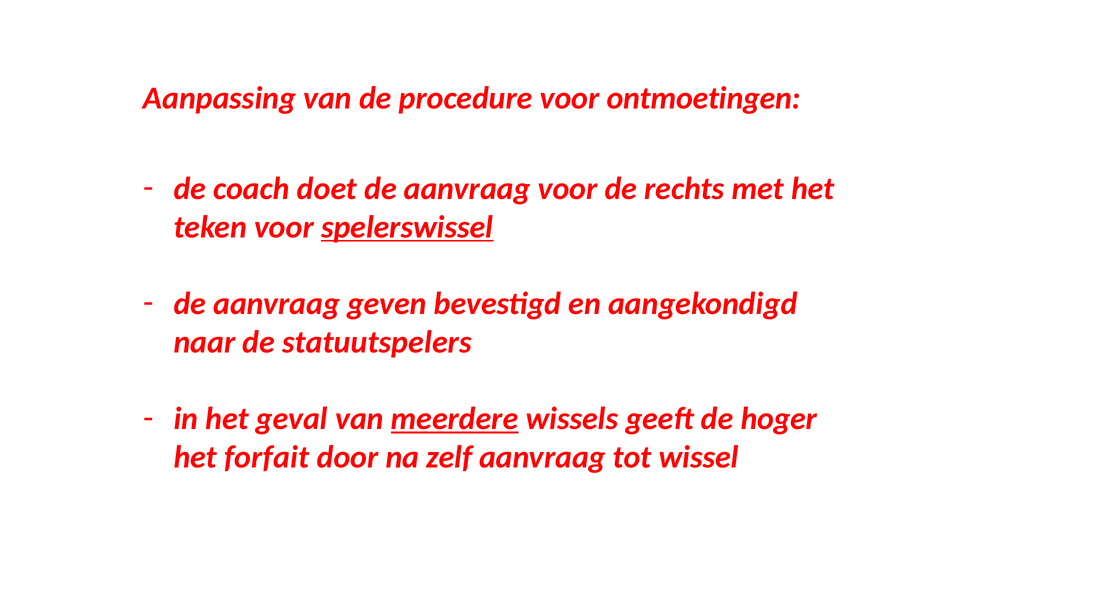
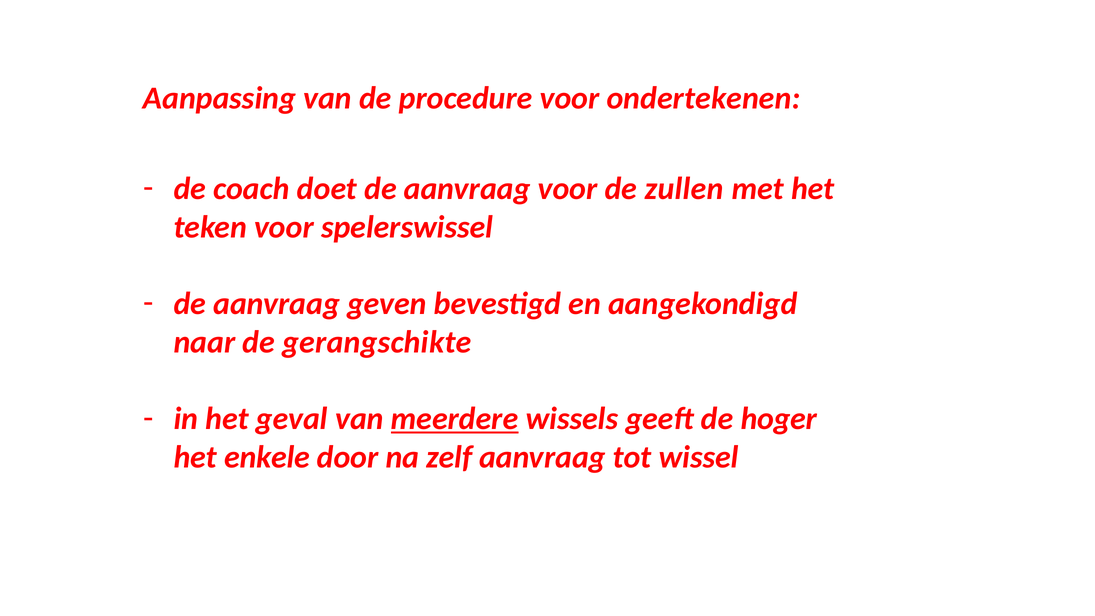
ontmoetingen: ontmoetingen -> ondertekenen
rechts: rechts -> zullen
spelerswissel underline: present -> none
statuutspelers: statuutspelers -> gerangschikte
forfait: forfait -> enkele
